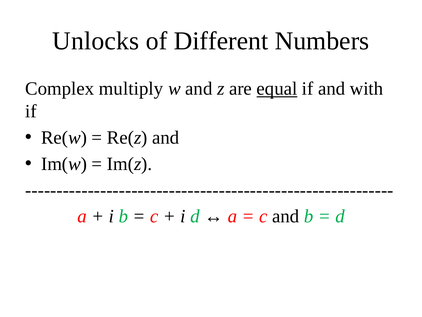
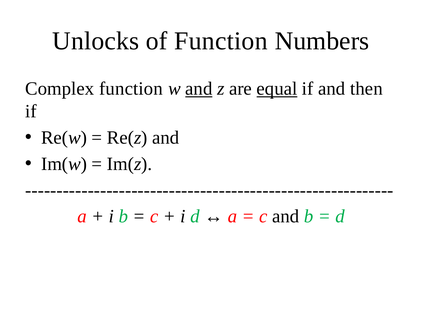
of Different: Different -> Function
Complex multiply: multiply -> function
and at (199, 89) underline: none -> present
with: with -> then
